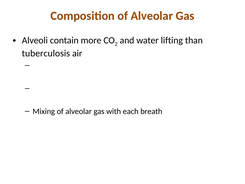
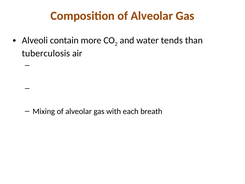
lifting: lifting -> tends
